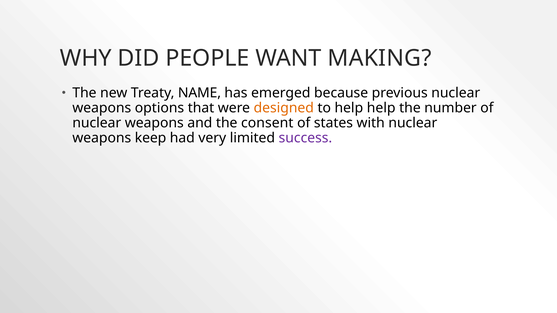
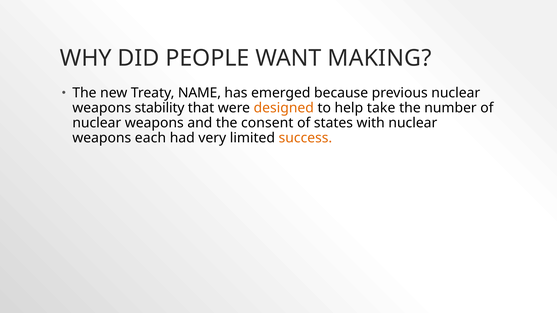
options: options -> stability
help help: help -> take
keep: keep -> each
success colour: purple -> orange
